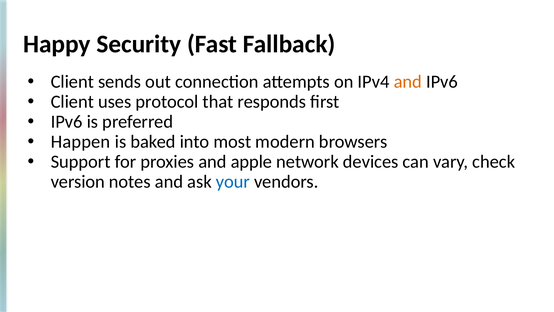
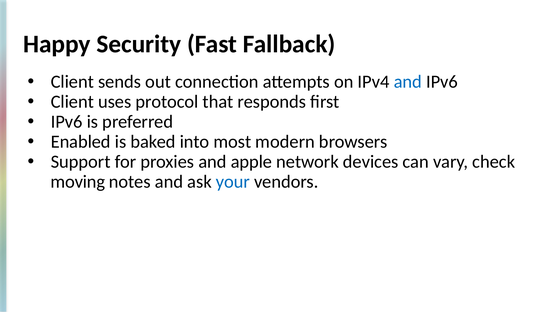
and at (408, 82) colour: orange -> blue
Happen: Happen -> Enabled
version: version -> moving
